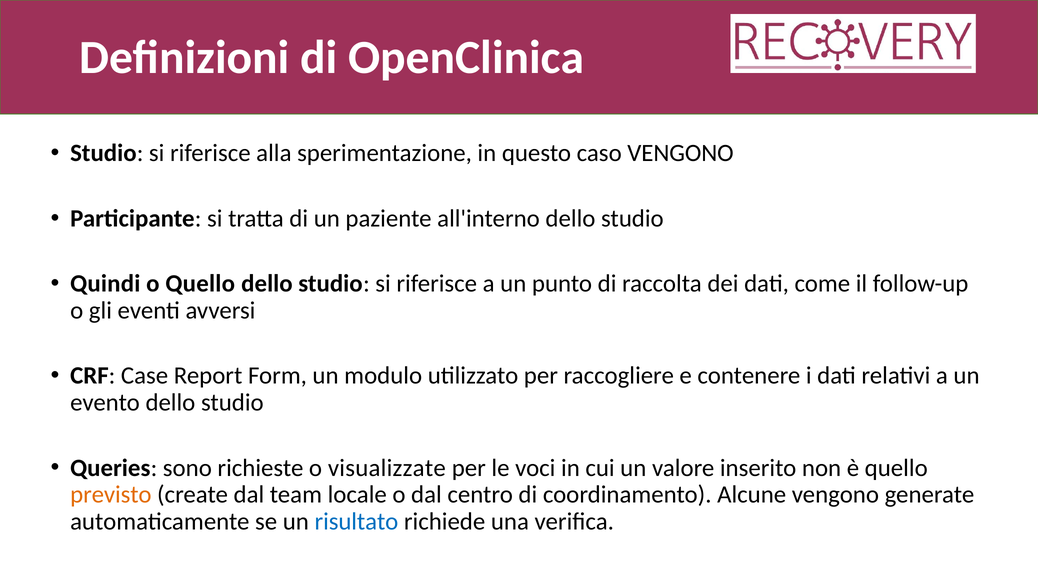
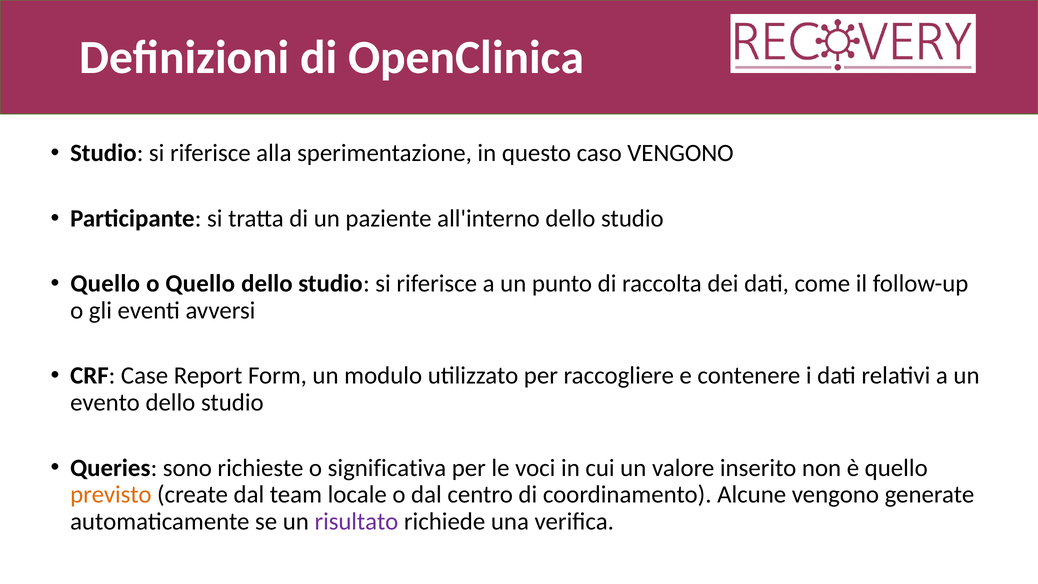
Quindi at (105, 284): Quindi -> Quello
visualizzate: visualizzate -> significativa
risultato colour: blue -> purple
